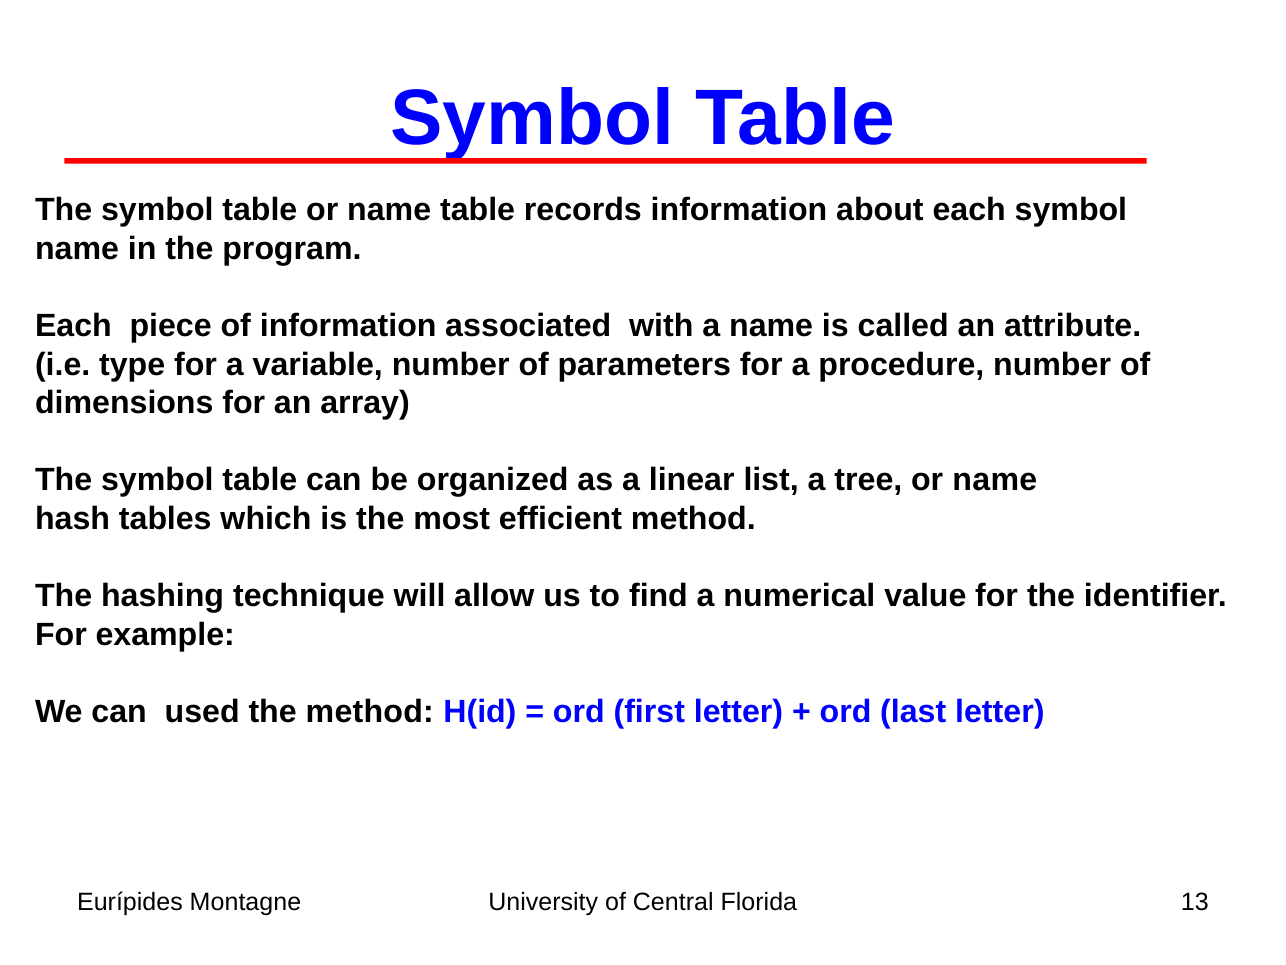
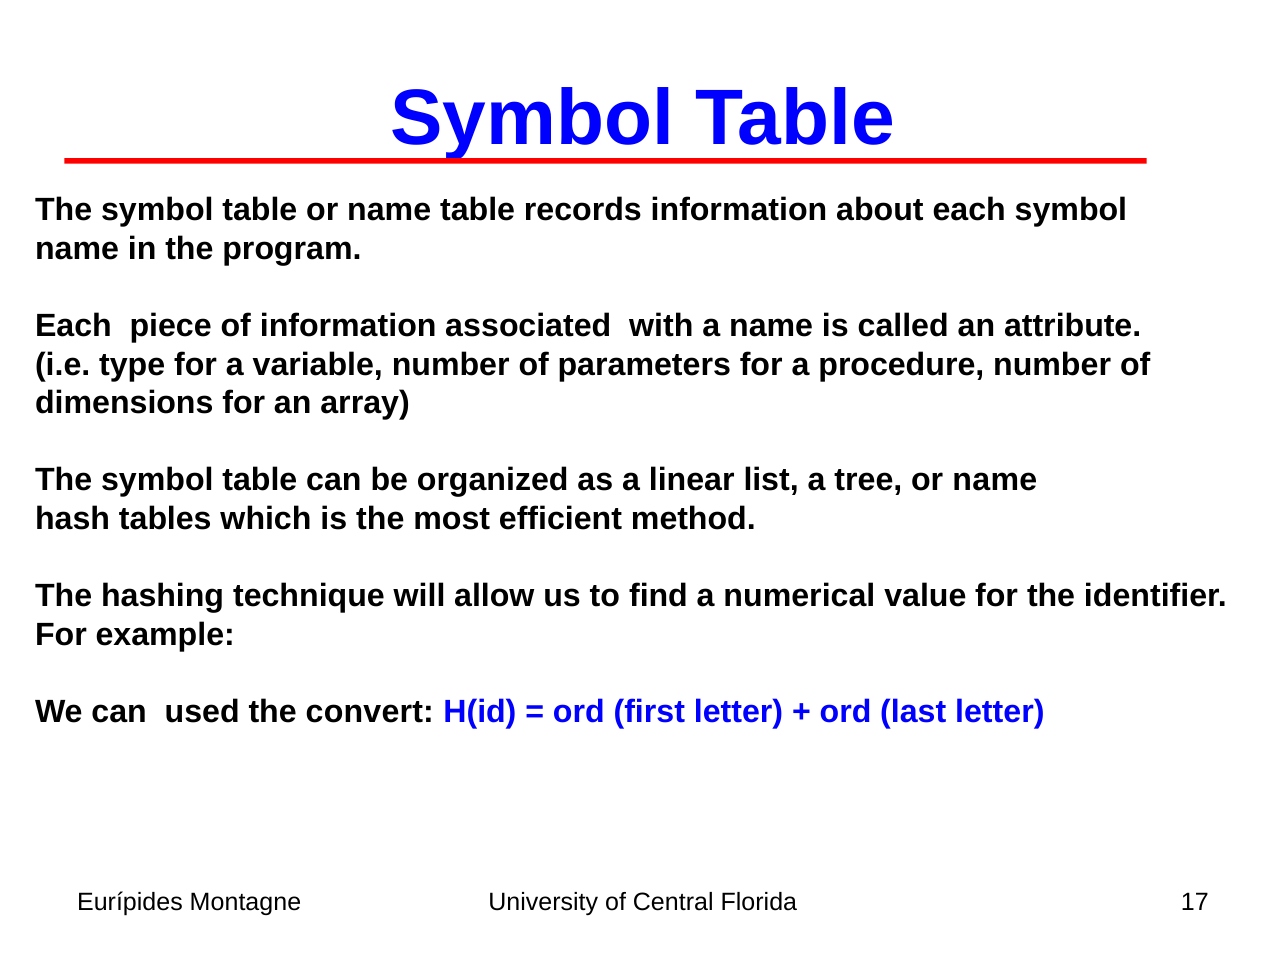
the method: method -> convert
13: 13 -> 17
